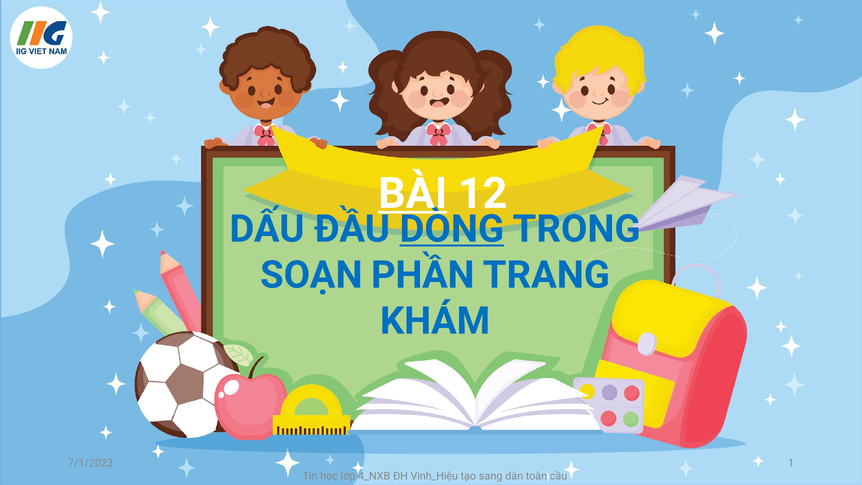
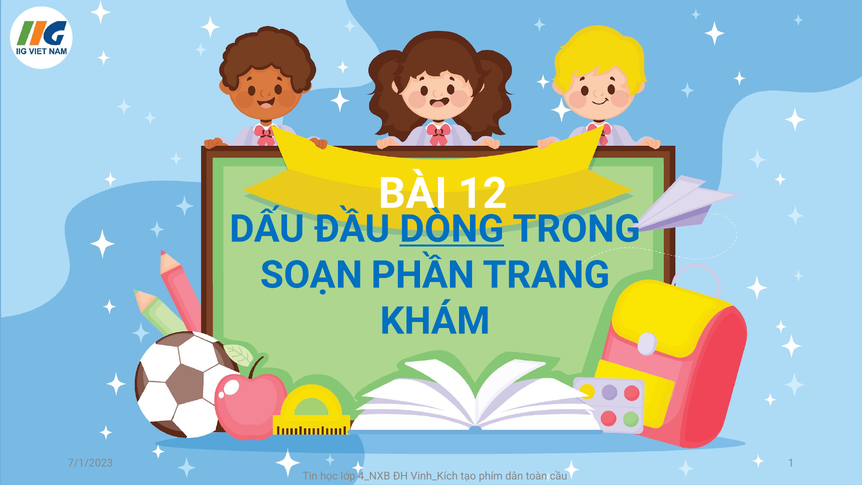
BÀI underline: present -> none
Vinh_Hiệu: Vinh_Hiệu -> Vinh_Kích
sang: sang -> phím
